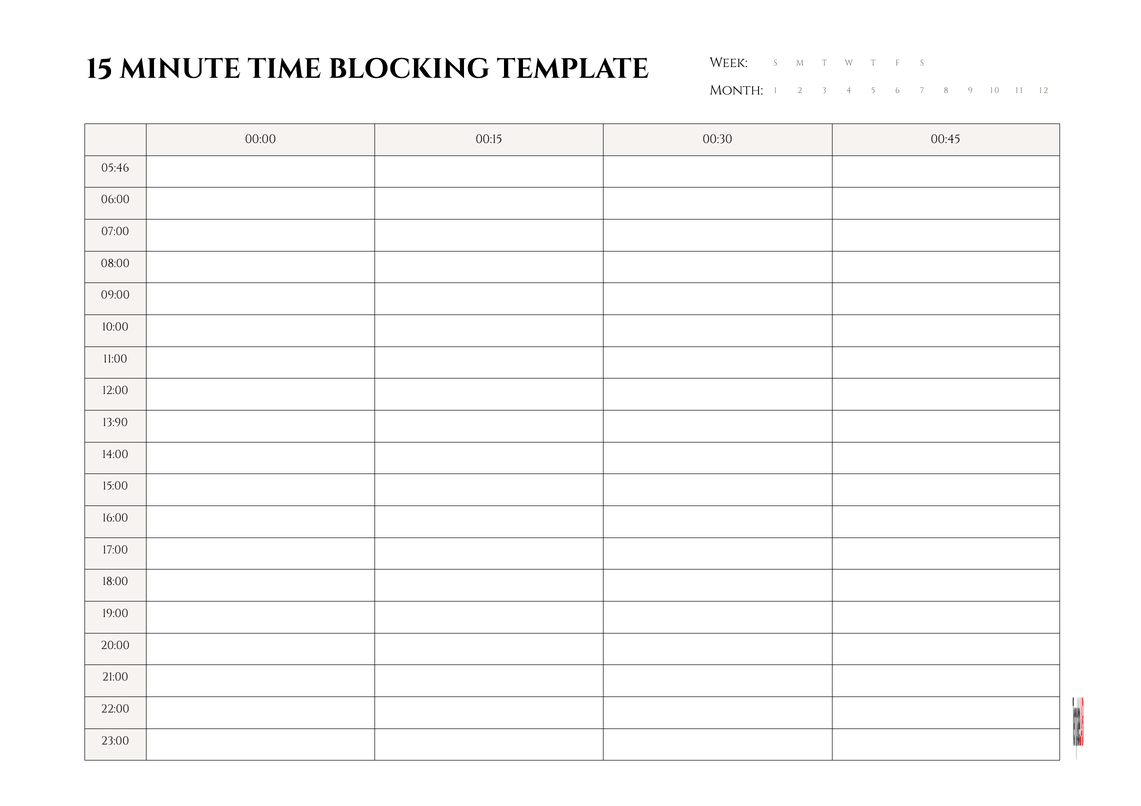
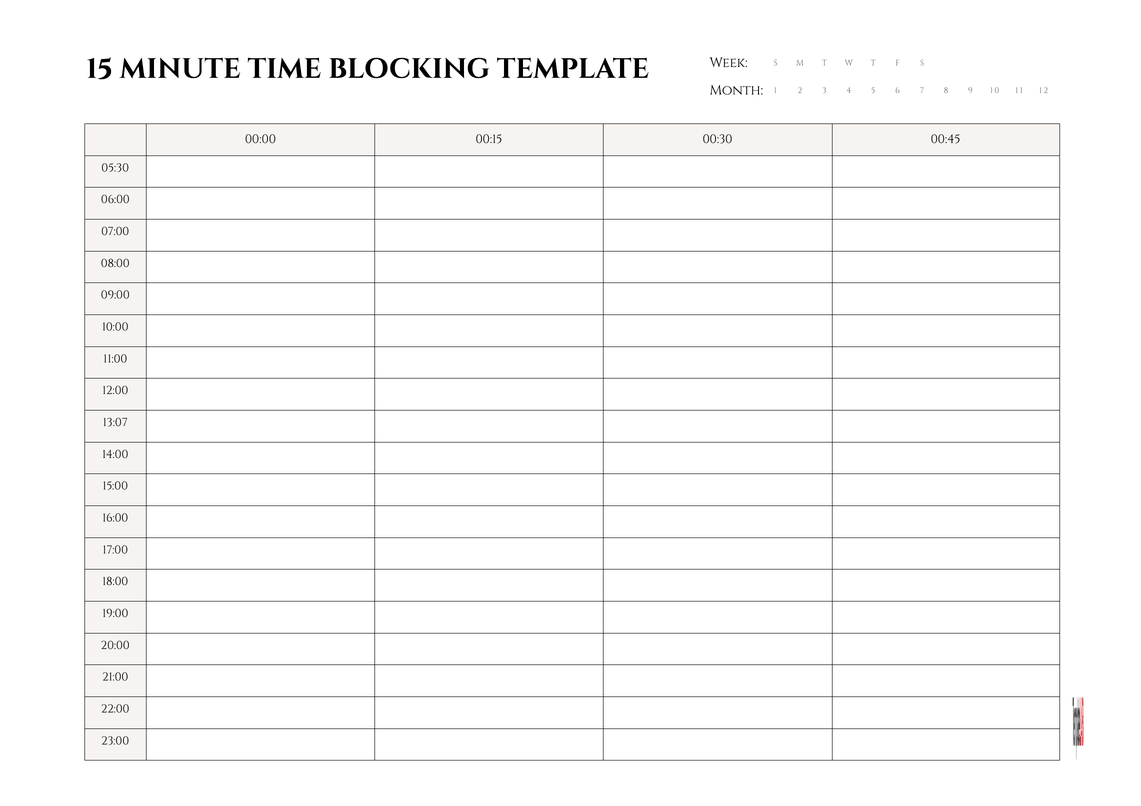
05:46: 05:46 -> 05:30
13:90: 13:90 -> 13:07
